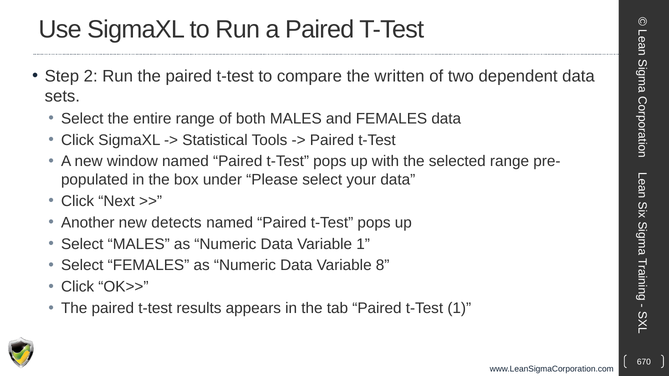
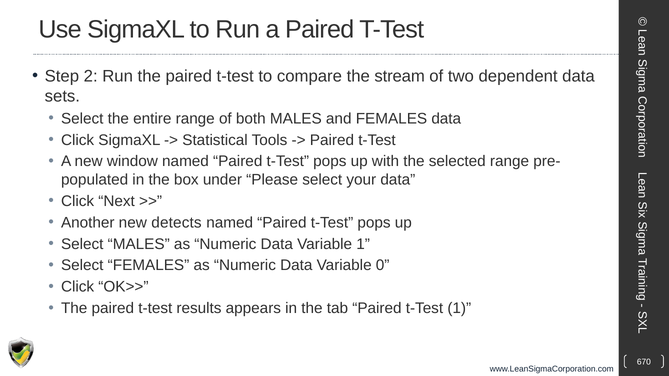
written: written -> stream
8: 8 -> 0
